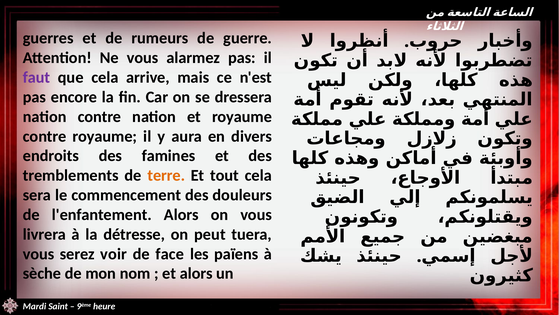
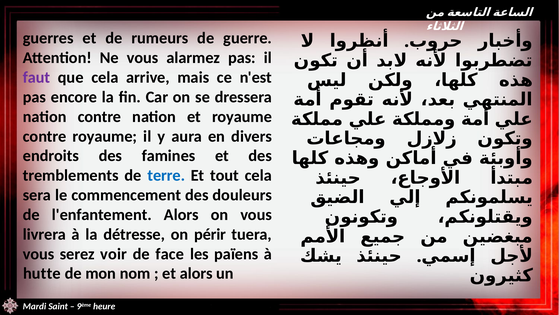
terre colour: orange -> blue
peut: peut -> périr
sèche: sèche -> hutte
